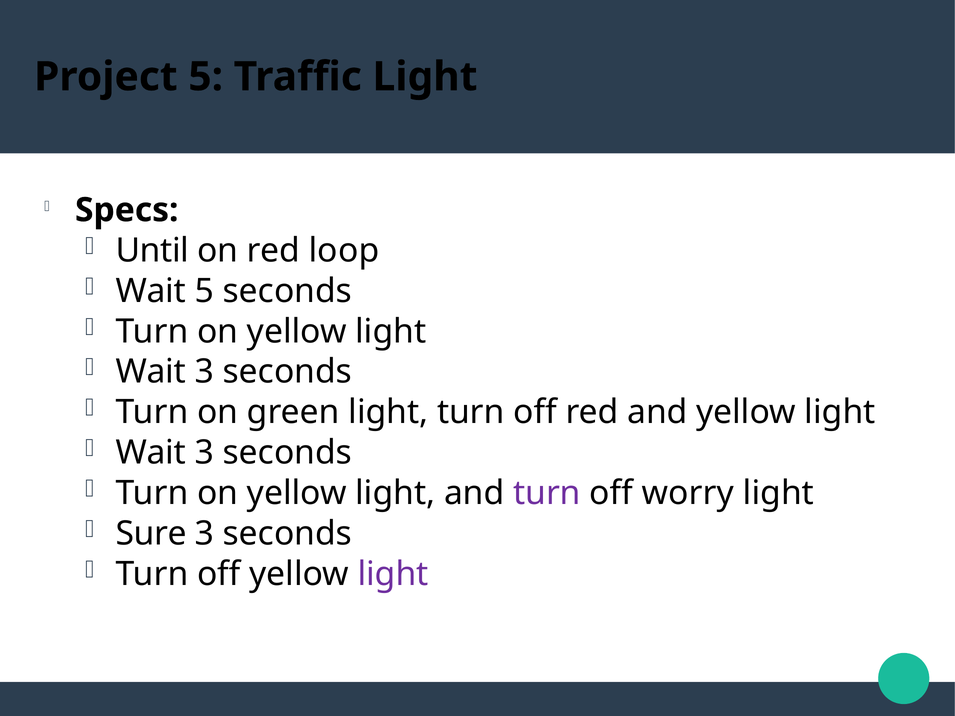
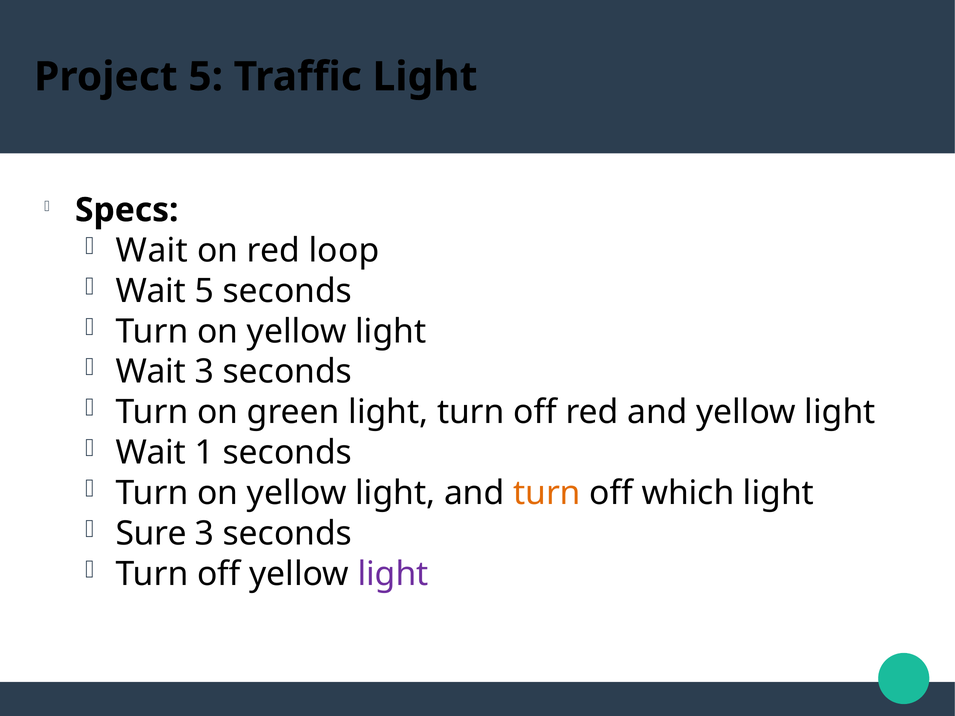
Until at (152, 251): Until -> Wait
3 at (205, 453): 3 -> 1
turn at (547, 493) colour: purple -> orange
worry: worry -> which
